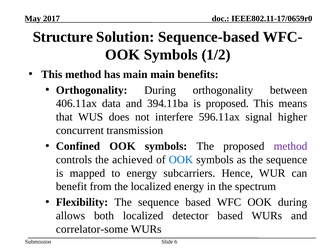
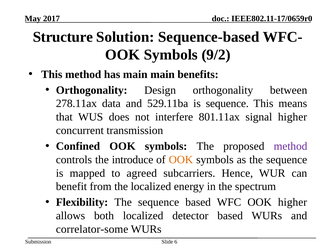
1/2: 1/2 -> 9/2
Orthogonality During: During -> Design
406.11ax: 406.11ax -> 278.11ax
394.11ba: 394.11ba -> 529.11ba
is proposed: proposed -> sequence
596.11ax: 596.11ax -> 801.11ax
achieved: achieved -> introduce
OOK at (181, 160) colour: blue -> orange
to energy: energy -> agreed
OOK during: during -> higher
